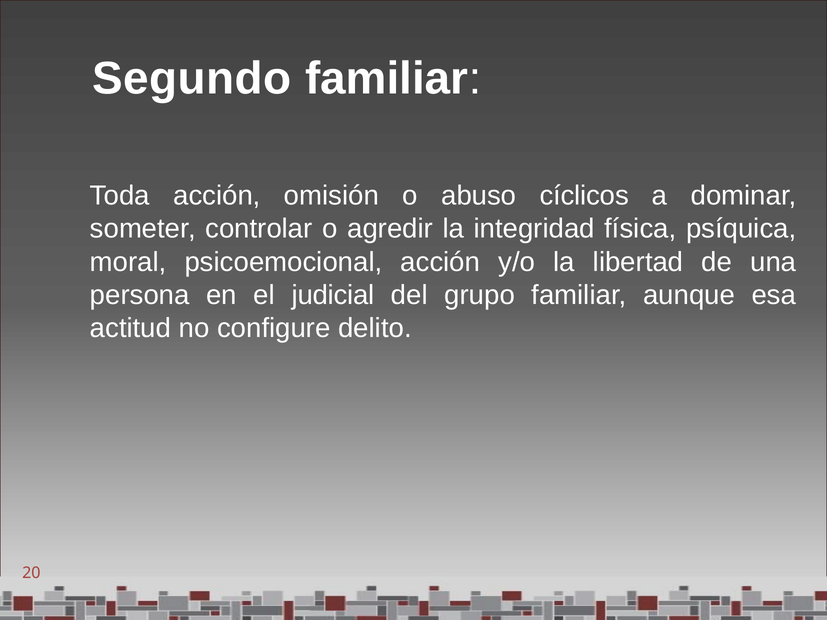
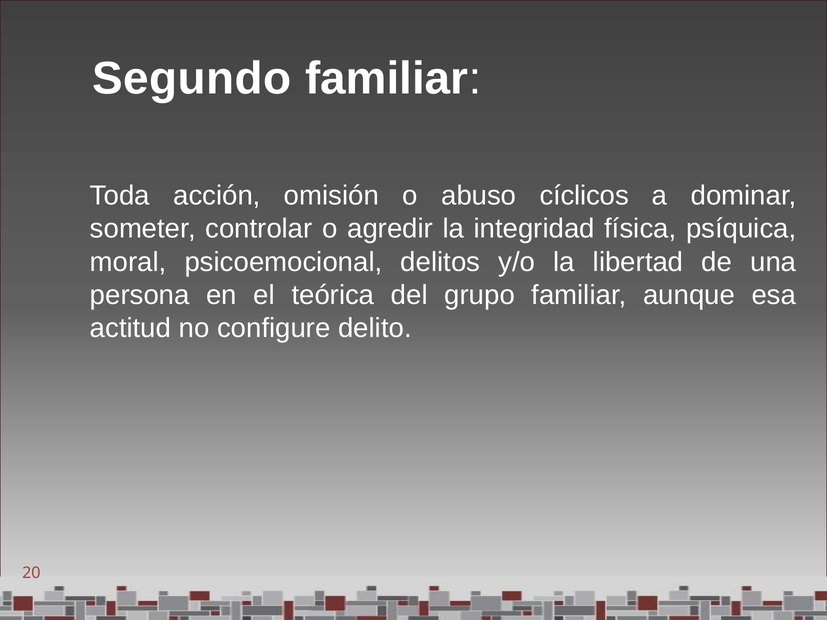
psicoemocional acción: acción -> delitos
judicial: judicial -> teórica
